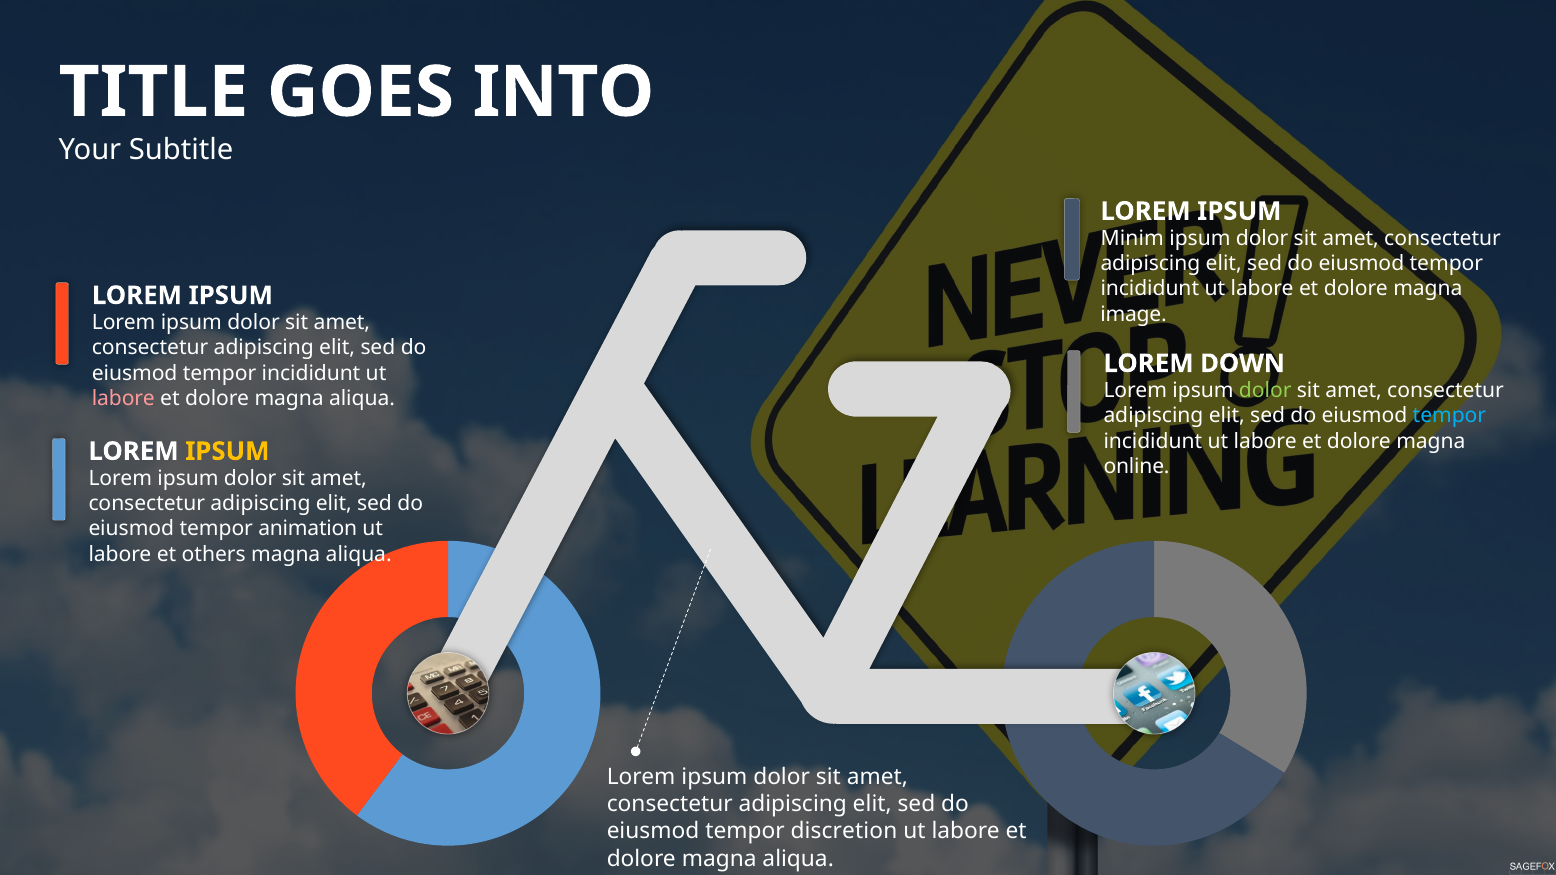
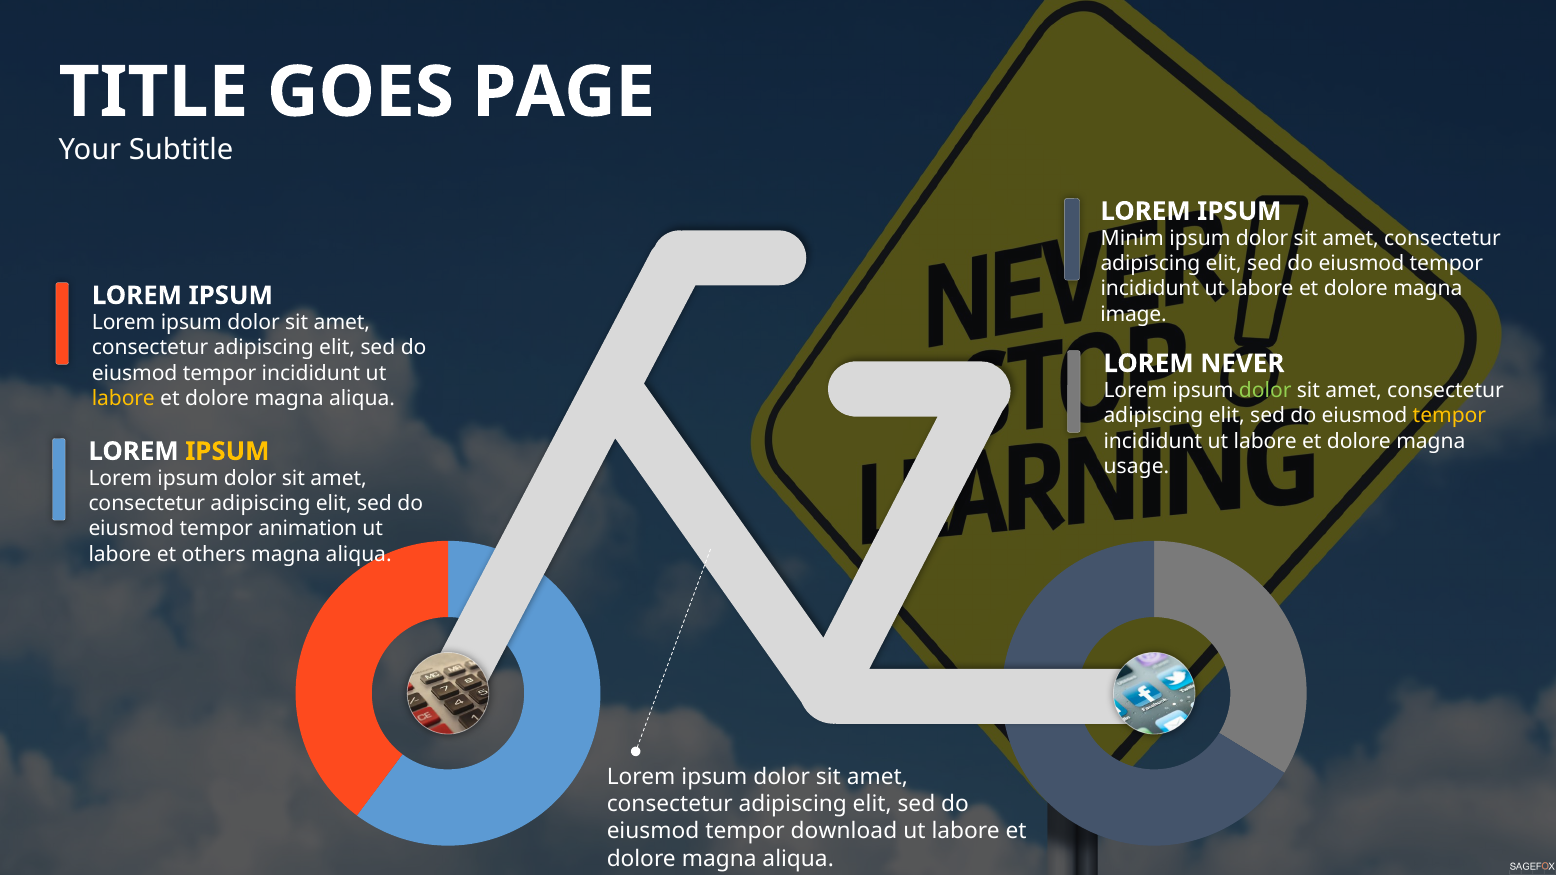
INTO: INTO -> PAGE
DOWN: DOWN -> NEVER
labore at (123, 398) colour: pink -> yellow
tempor at (1449, 416) colour: light blue -> yellow
online: online -> usage
discretion: discretion -> download
